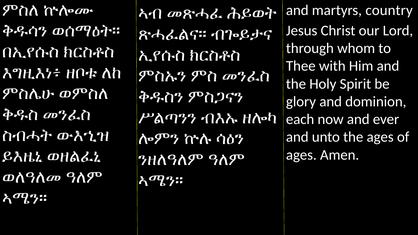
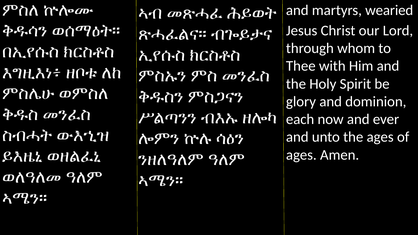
country: country -> wearied
